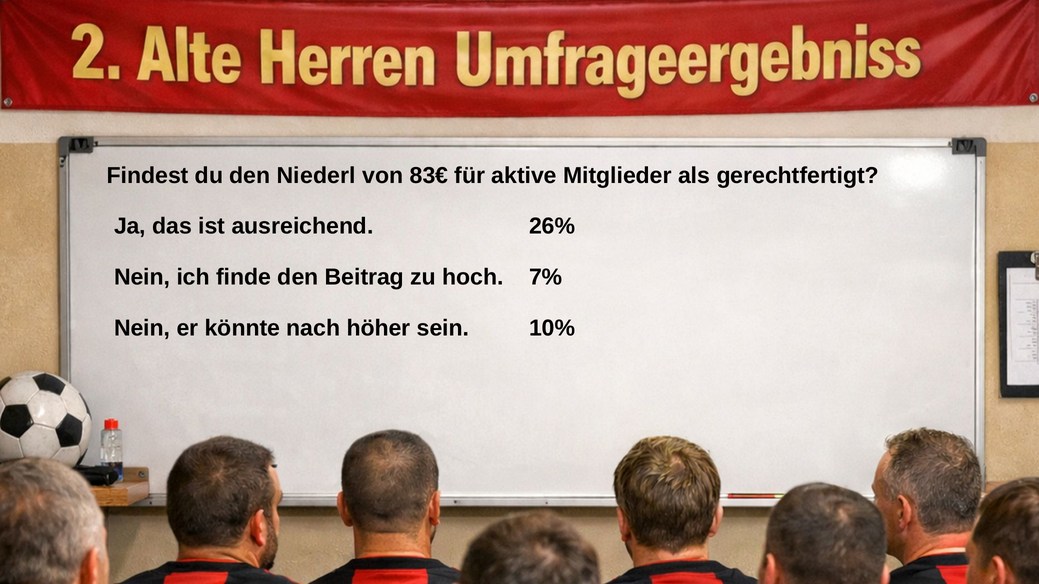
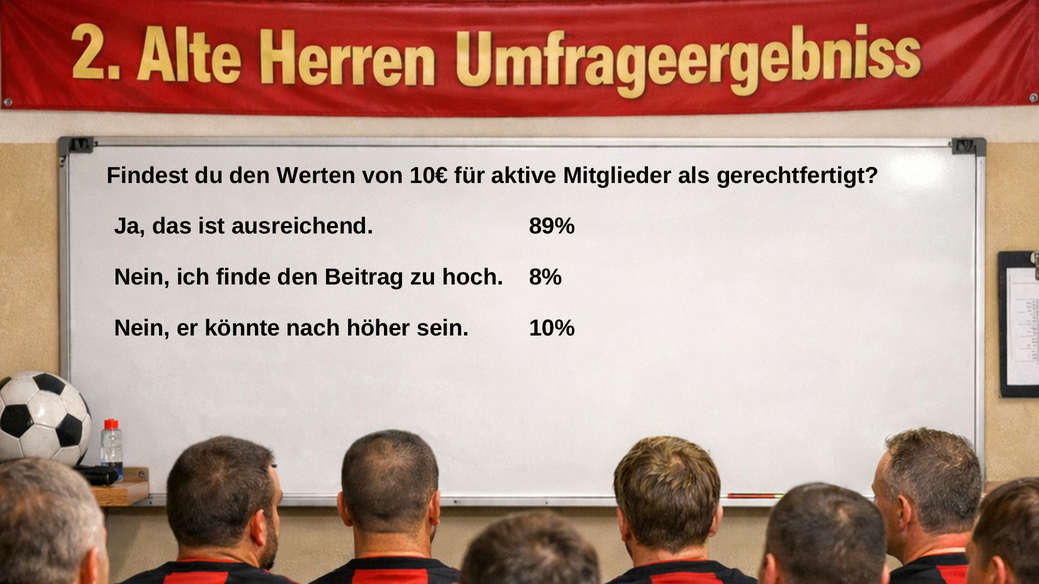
Niederl: Niederl -> Werten
83€: 83€ -> 10€
26%: 26% -> 89%
7%: 7% -> 8%
